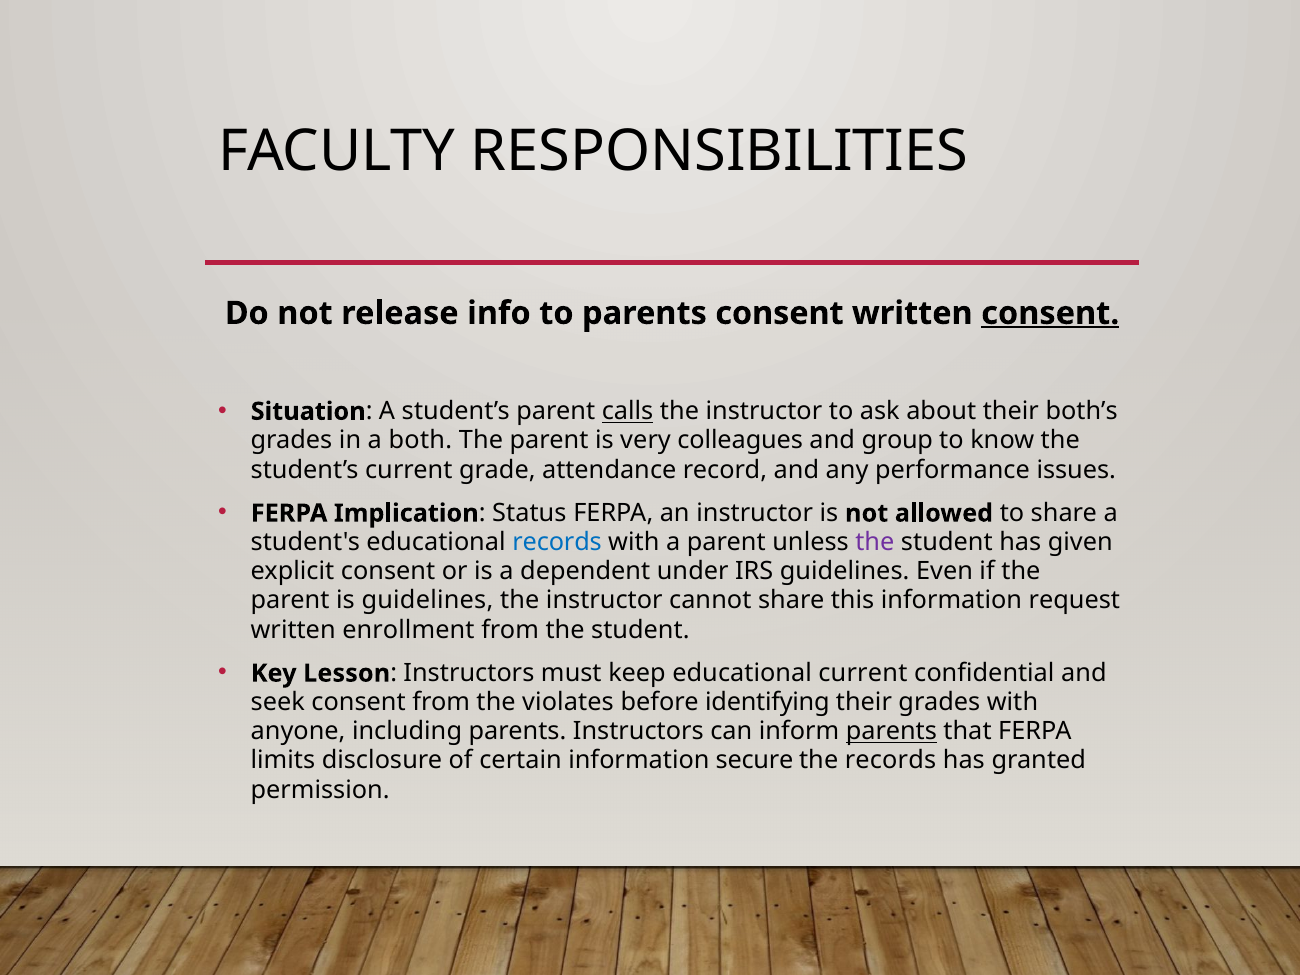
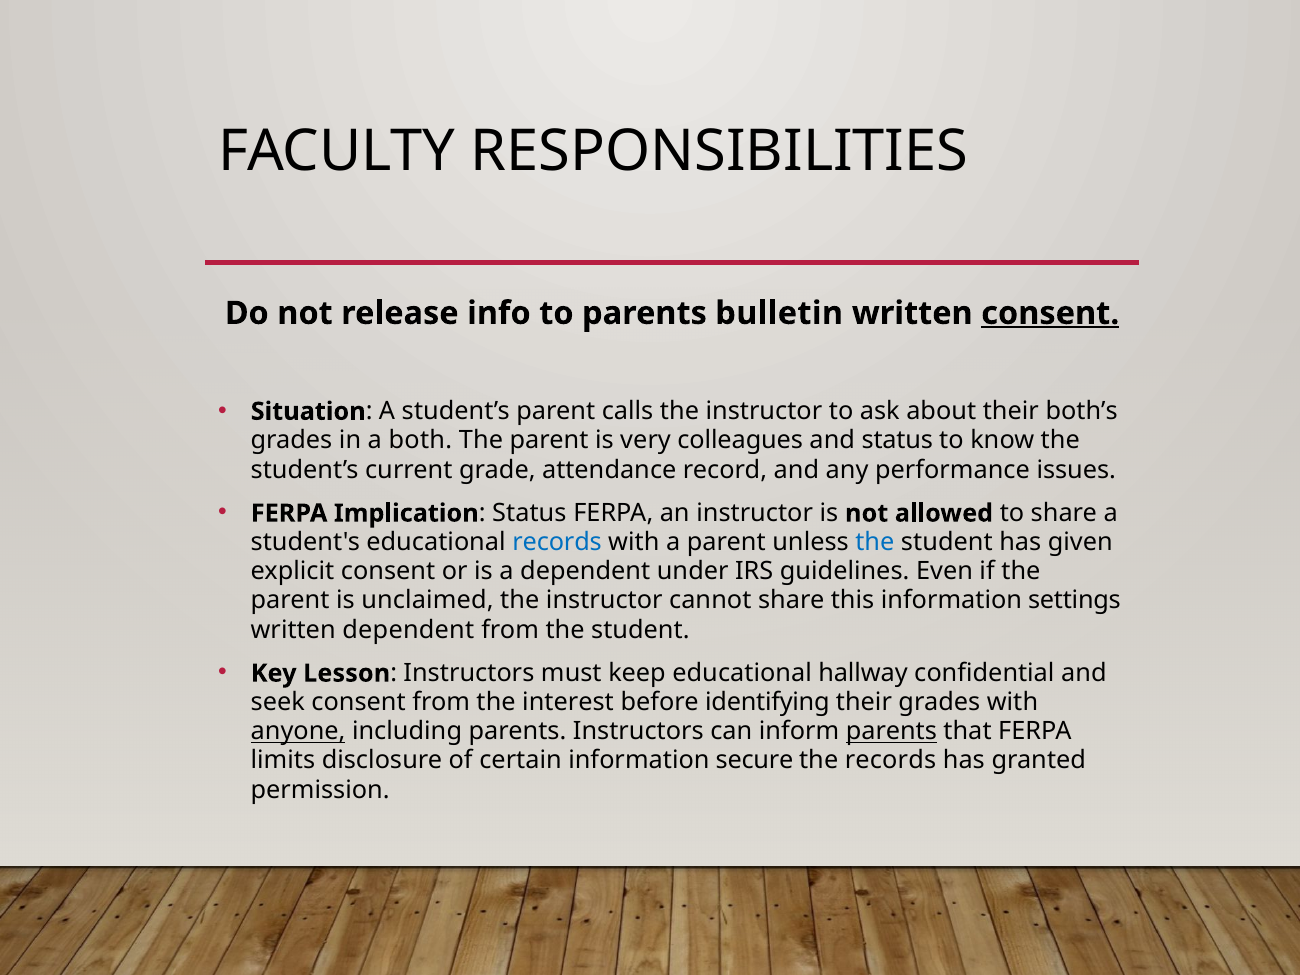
parents consent: consent -> bulletin
calls underline: present -> none
and group: group -> status
the at (875, 542) colour: purple -> blue
is guidelines: guidelines -> unclaimed
request: request -> settings
written enrollment: enrollment -> dependent
educational current: current -> hallway
violates: violates -> interest
anyone underline: none -> present
